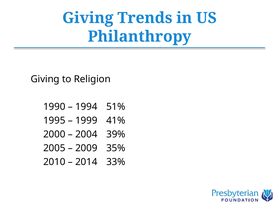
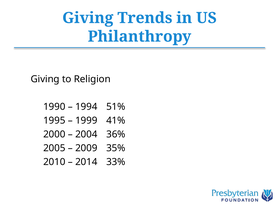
39%: 39% -> 36%
